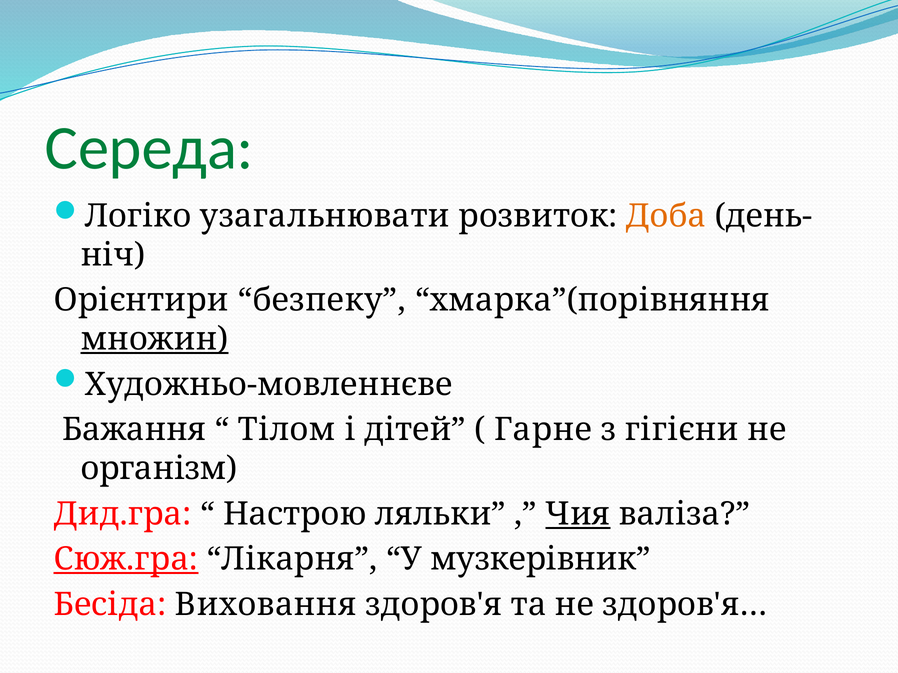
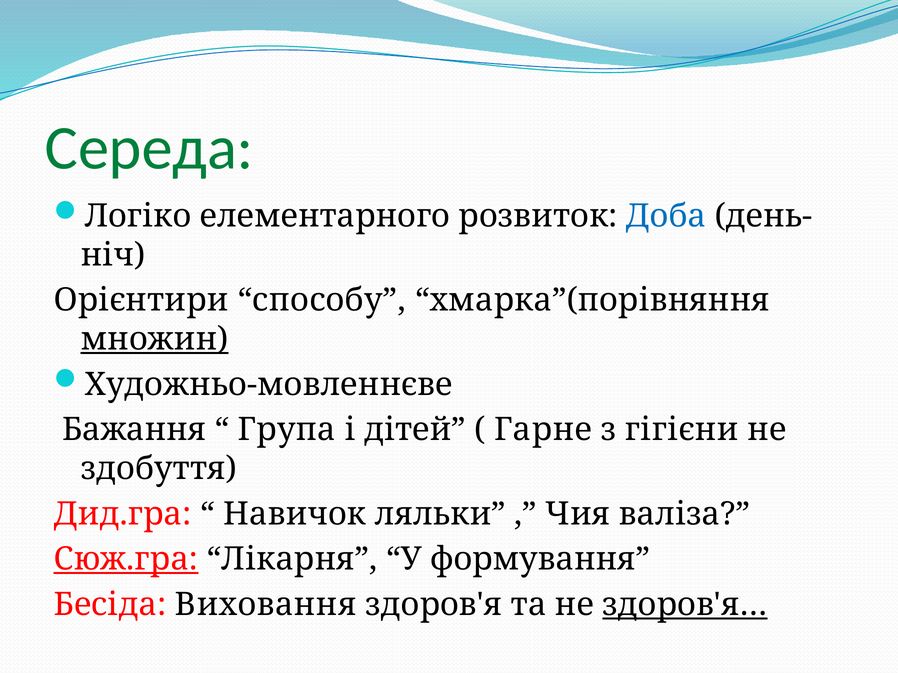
узагальнювати: узагальнювати -> елементарного
Доба colour: orange -> blue
безпеку: безпеку -> способу
Тілом: Тілом -> Група
організм: організм -> здобуття
Настрою: Настрою -> Навичок
Чия underline: present -> none
музкерівник: музкерівник -> формування
здоров'я… underline: none -> present
